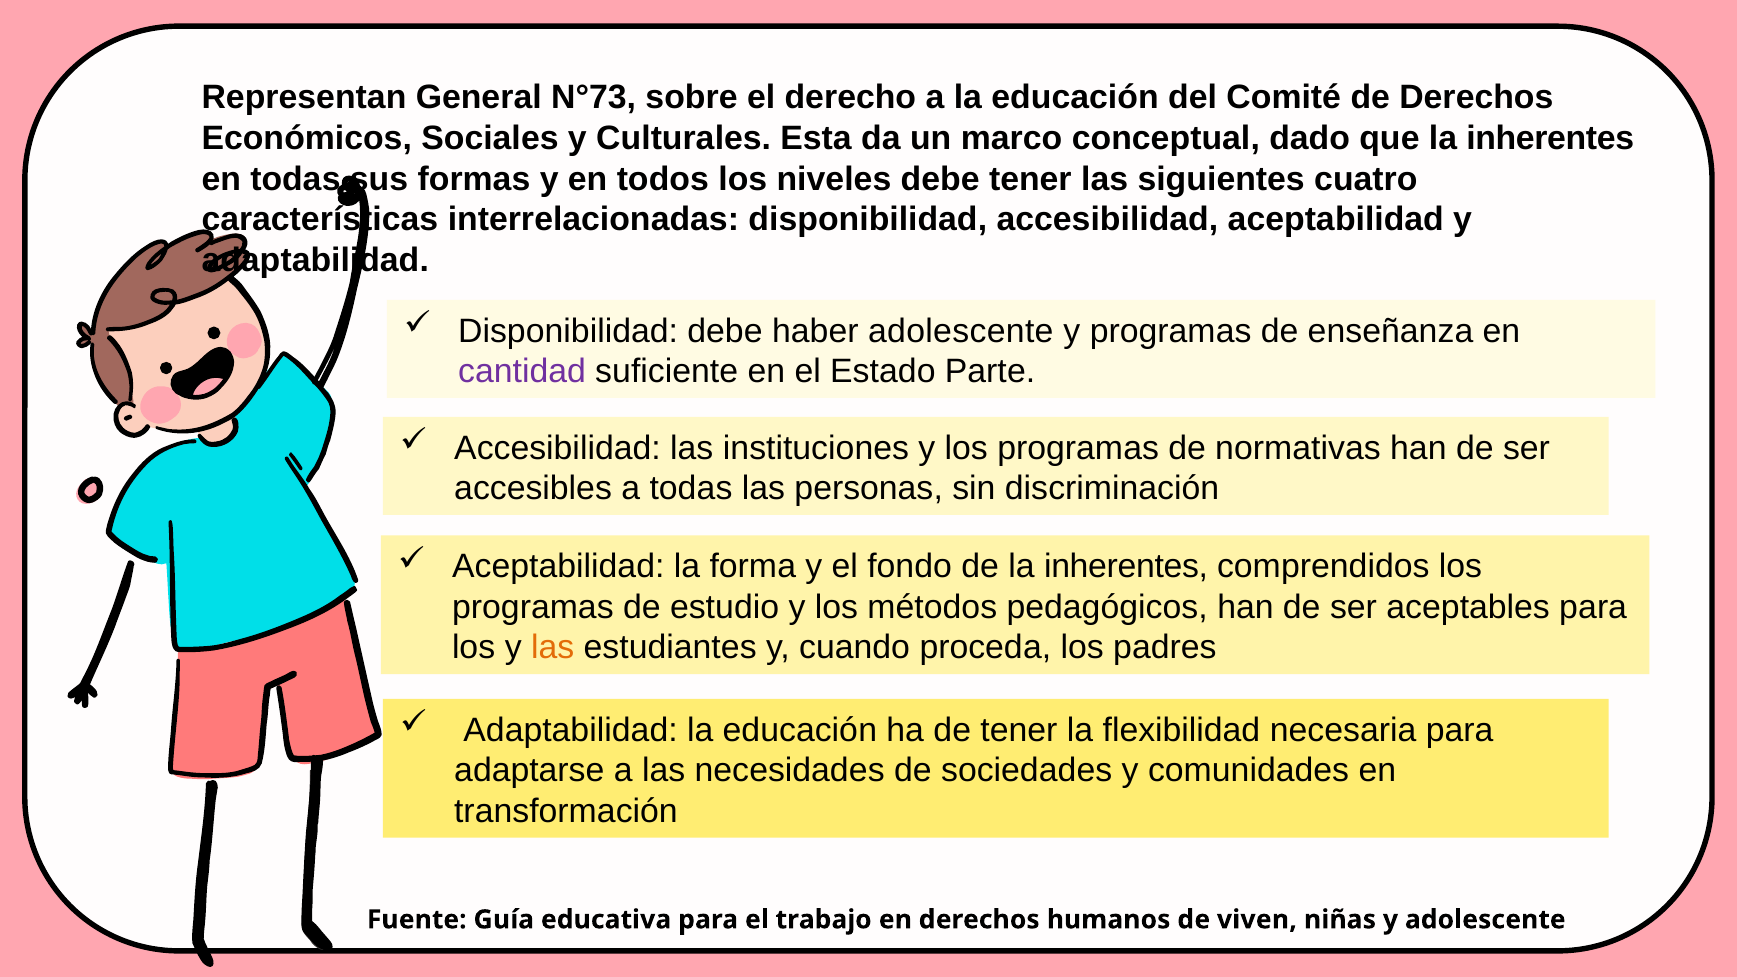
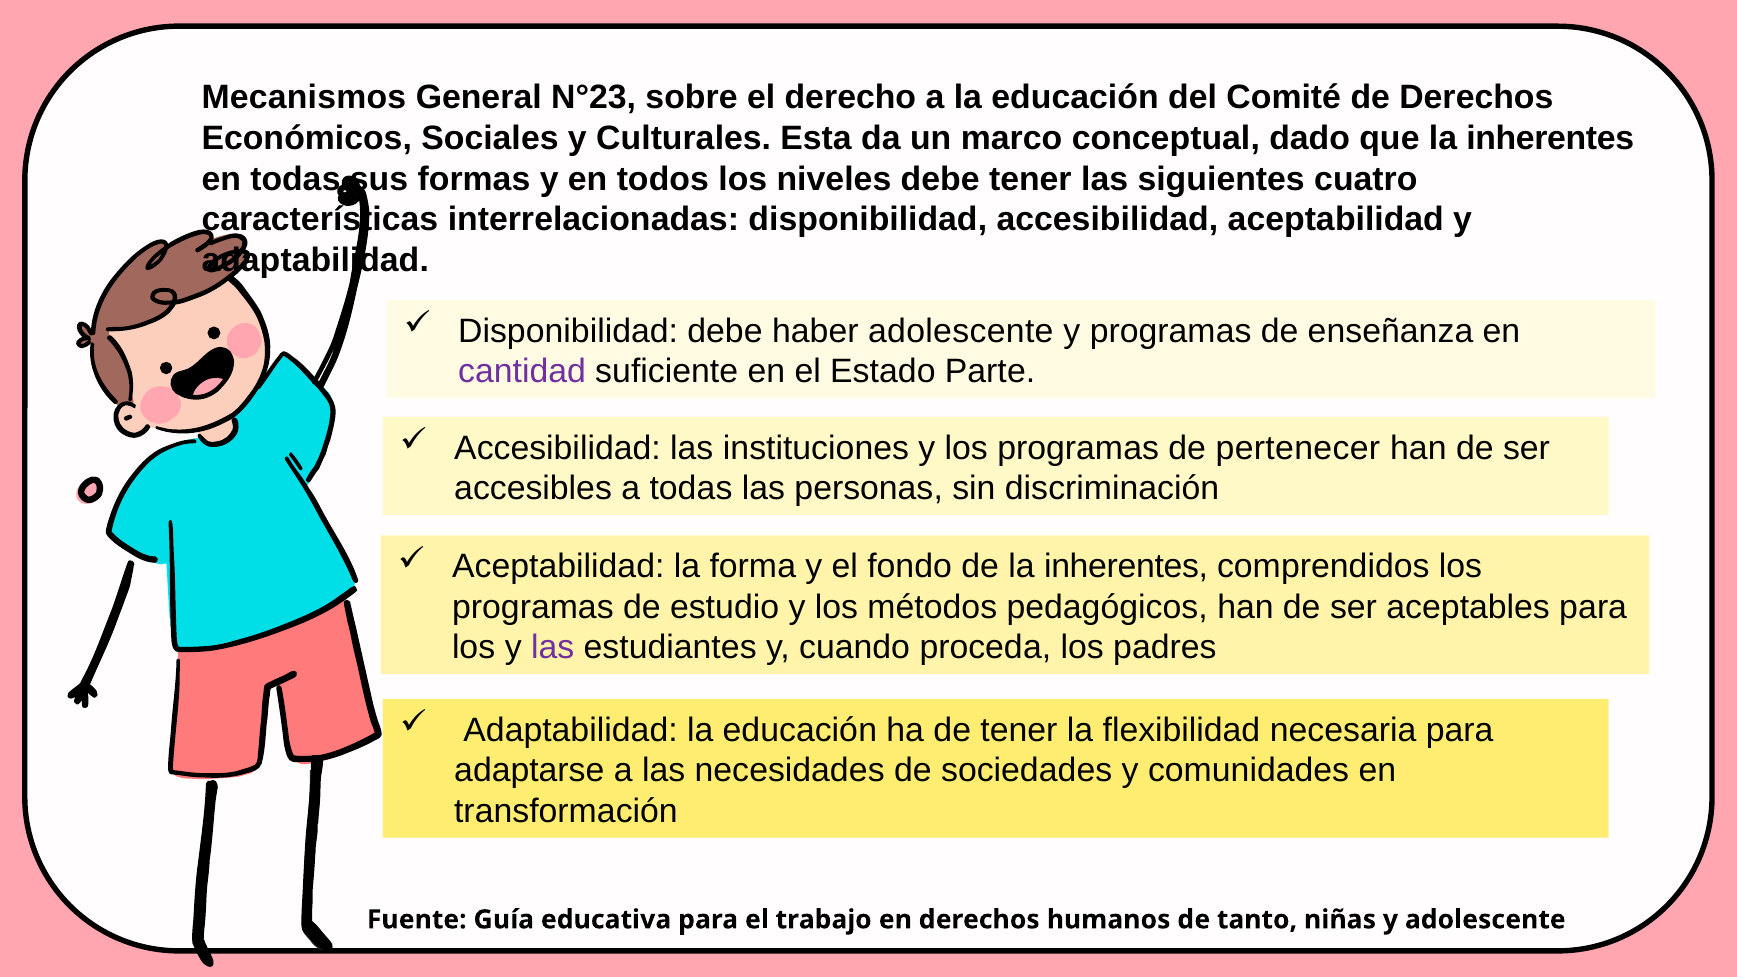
Representan: Representan -> Mecanismos
N°73: N°73 -> N°23
normativas: normativas -> pertenecer
las at (553, 648) colour: orange -> purple
viven: viven -> tanto
